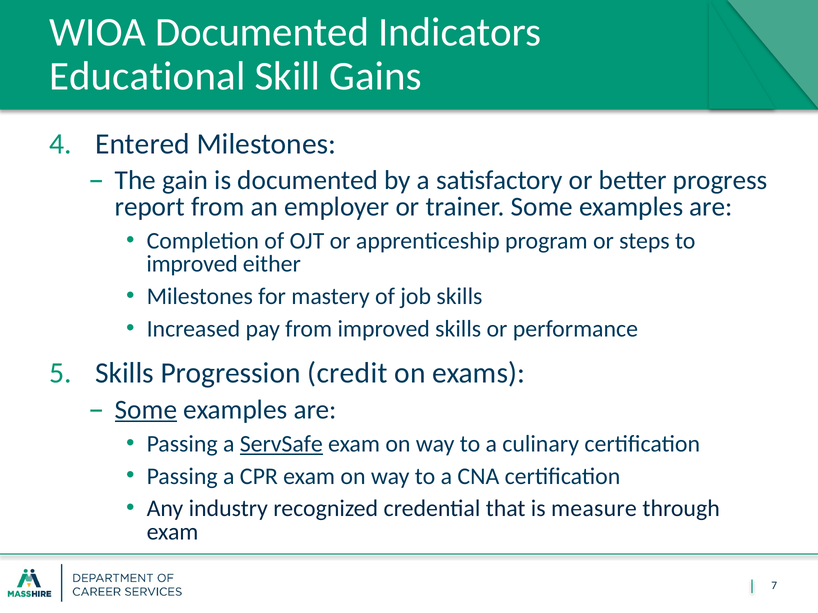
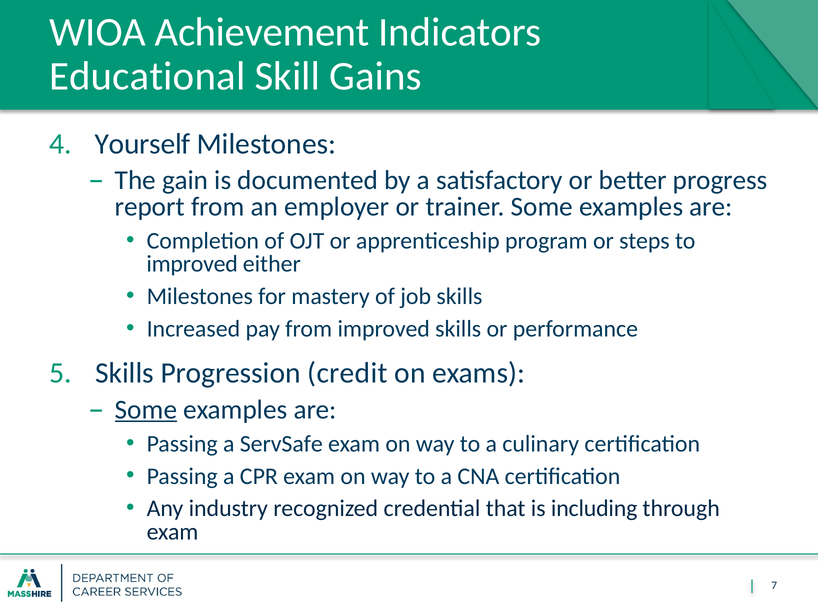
WIOA Documented: Documented -> Achievement
Entered: Entered -> Yourself
ServSafe underline: present -> none
measure: measure -> including
